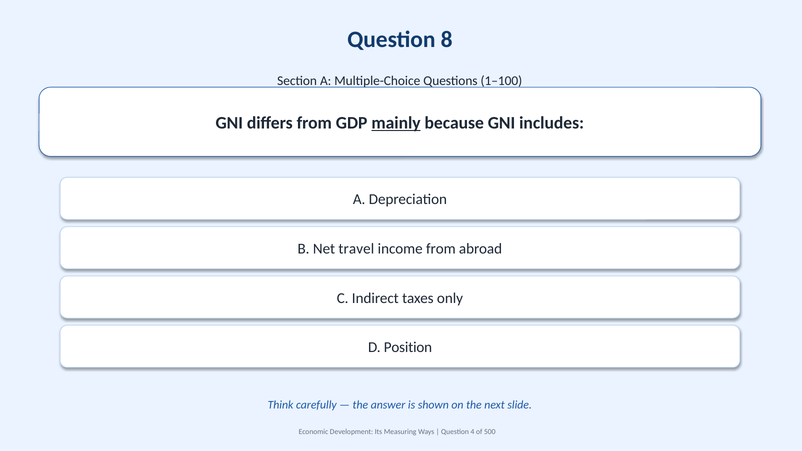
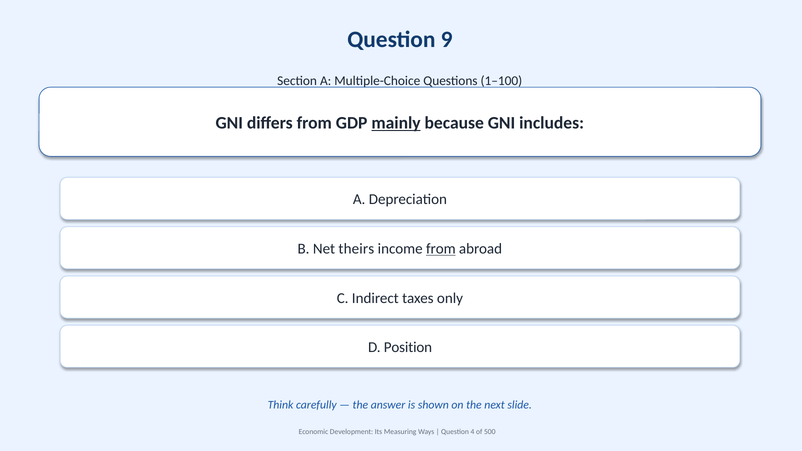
8: 8 -> 9
travel: travel -> theirs
from at (441, 249) underline: none -> present
